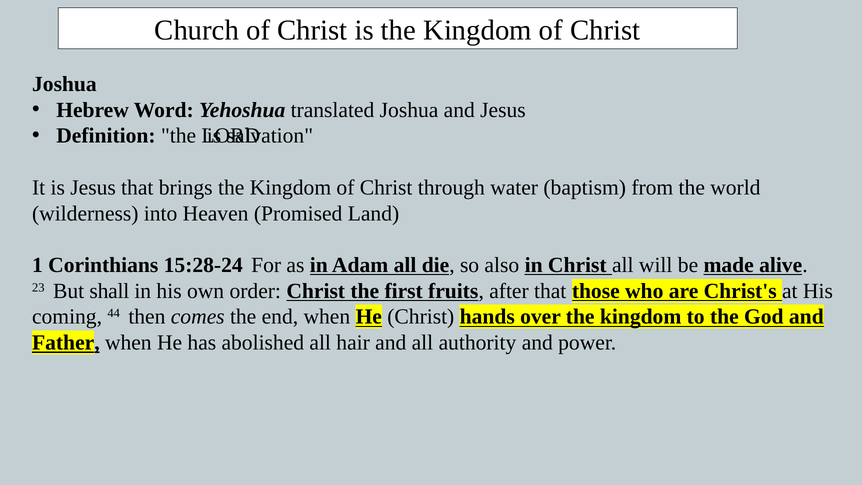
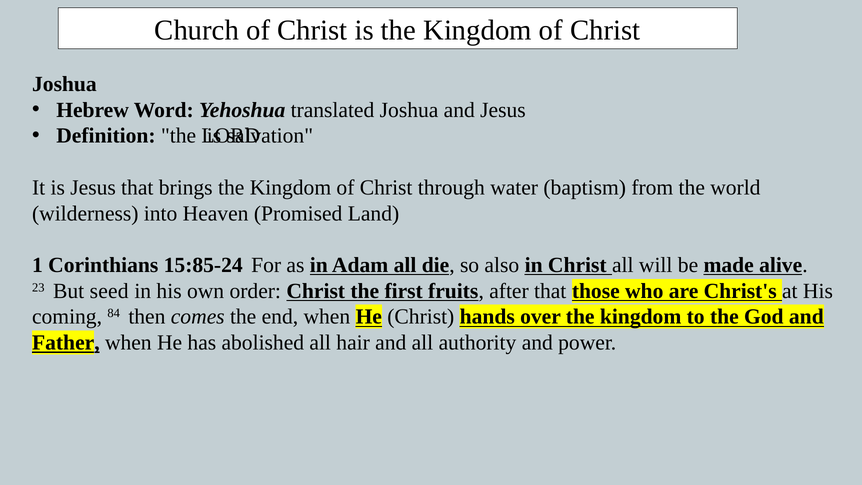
15:28-24: 15:28-24 -> 15:85-24
shall: shall -> seed
44: 44 -> 84
